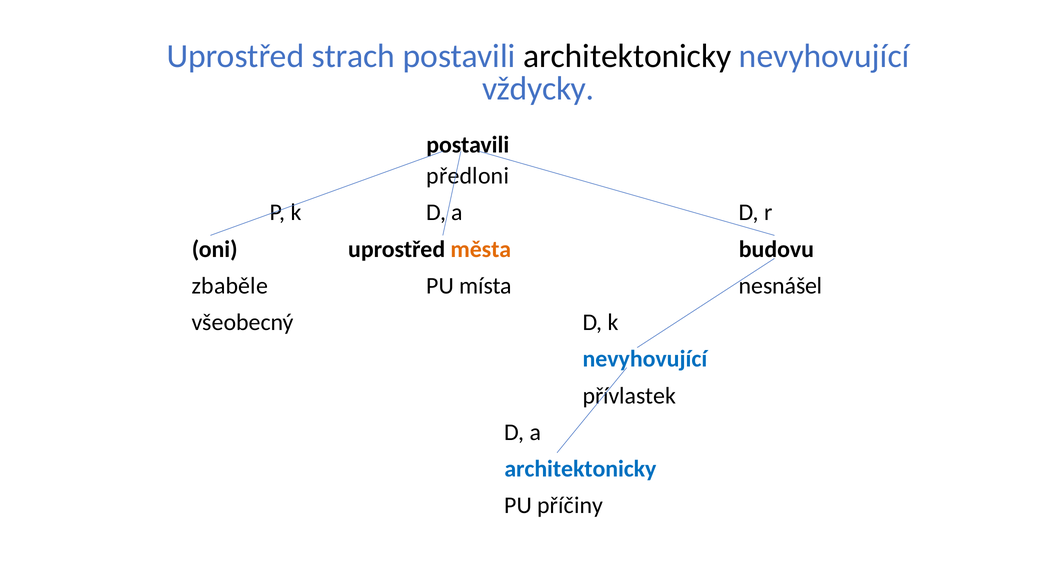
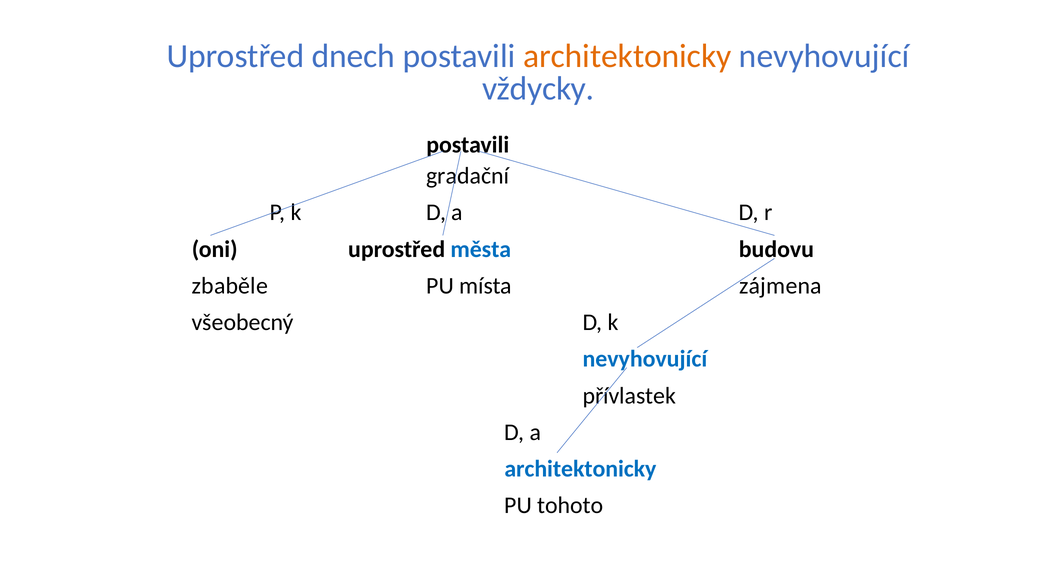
strach: strach -> dnech
architektonicky at (627, 56) colour: black -> orange
předloni: předloni -> gradační
města colour: orange -> blue
nesnášel: nesnášel -> zájmena
příčiny: příčiny -> tohoto
